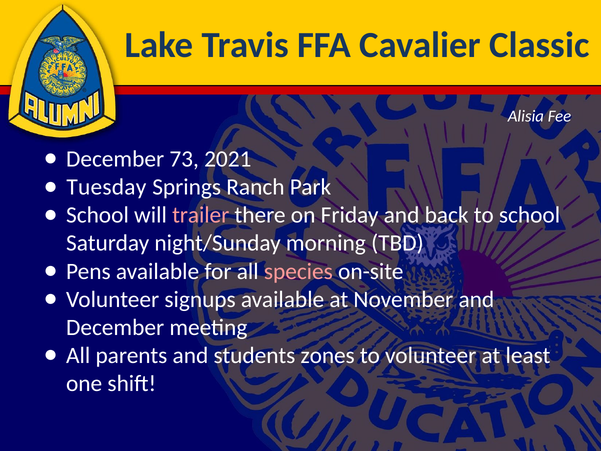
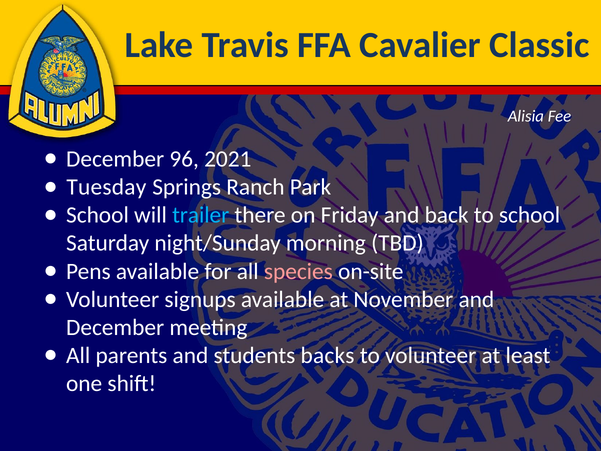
73: 73 -> 96
trailer colour: pink -> light blue
zones: zones -> backs
